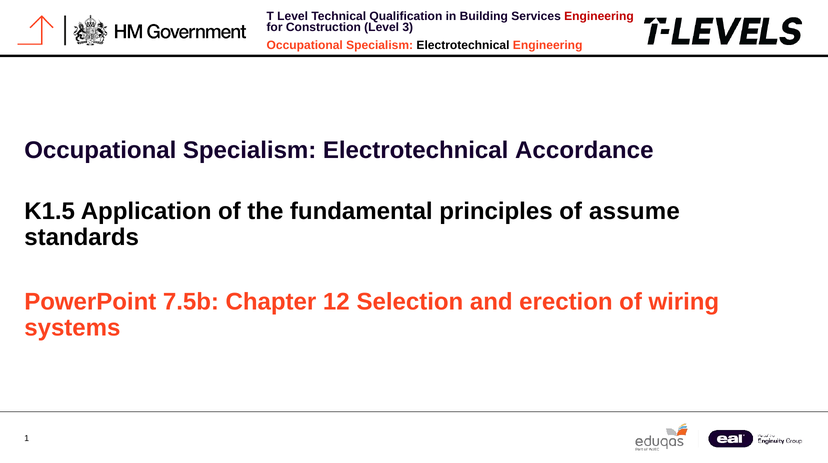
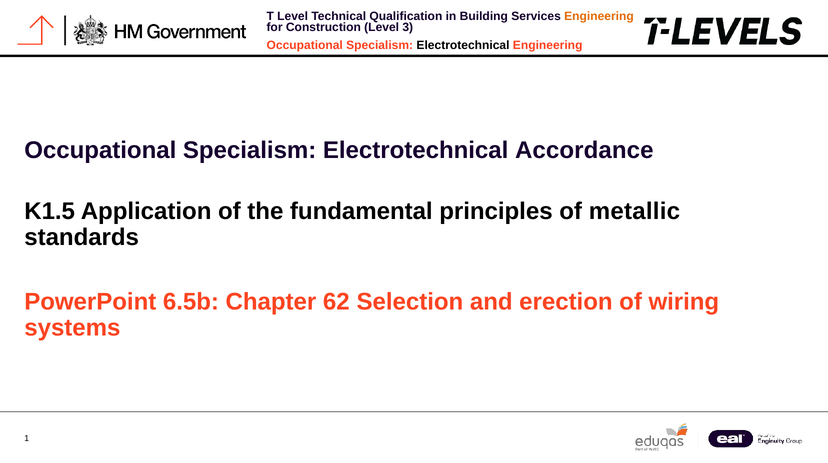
Engineering at (599, 16) colour: red -> orange
assume: assume -> metallic
7.5b: 7.5b -> 6.5b
12: 12 -> 62
